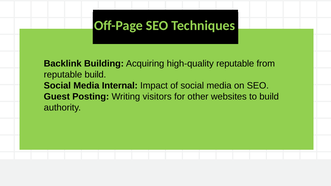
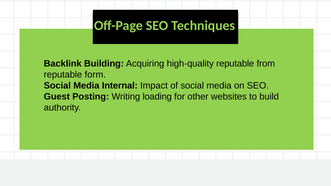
reputable build: build -> form
visitors: visitors -> loading
